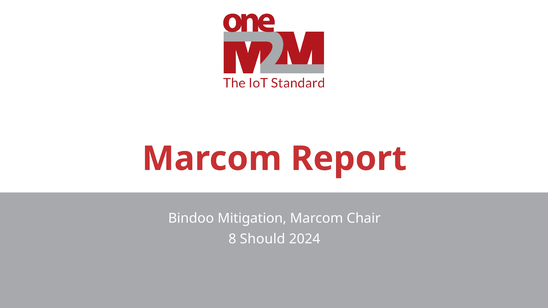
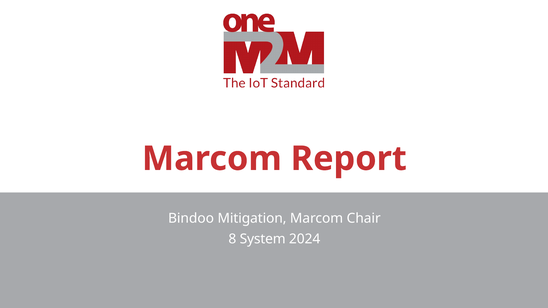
Should: Should -> System
